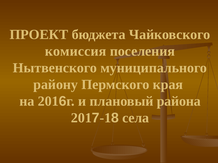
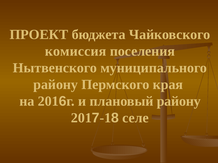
плановый района: района -> району
села: села -> селе
